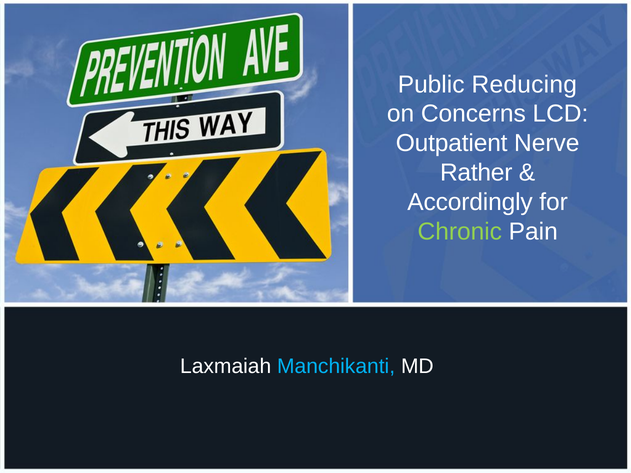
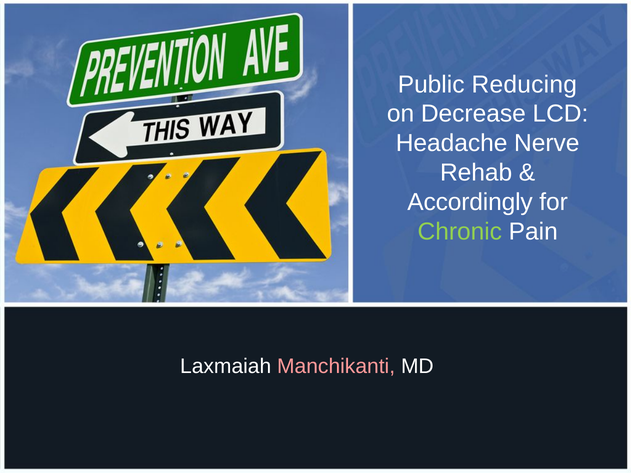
Concerns: Concerns -> Decrease
Outpatient: Outpatient -> Headache
Rather: Rather -> Rehab
Manchikanti colour: light blue -> pink
